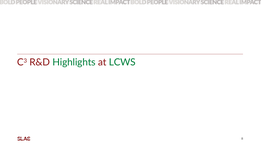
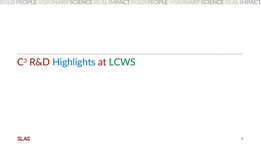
Highlights colour: green -> blue
